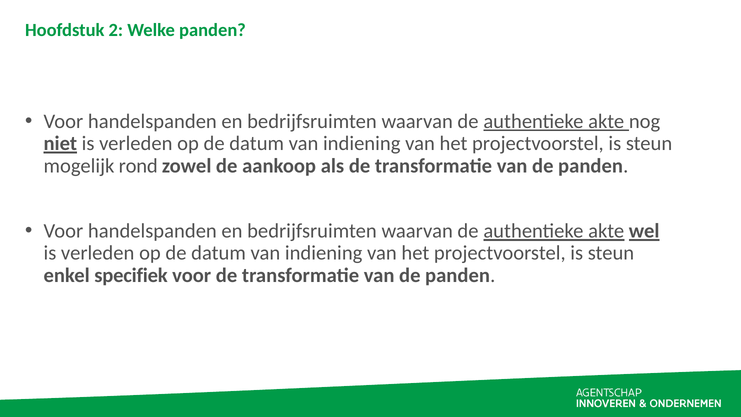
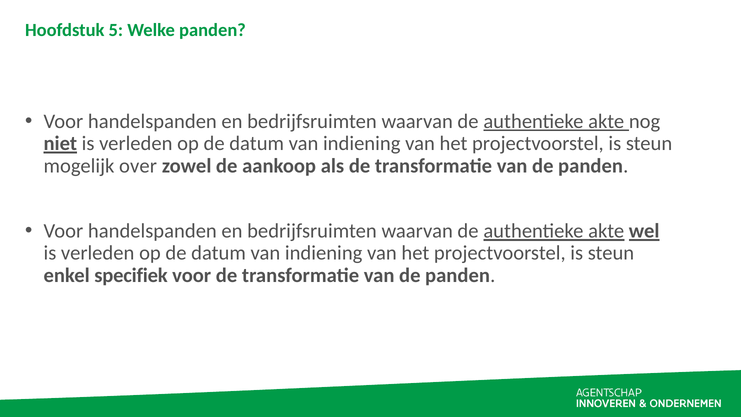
2: 2 -> 5
rond: rond -> over
